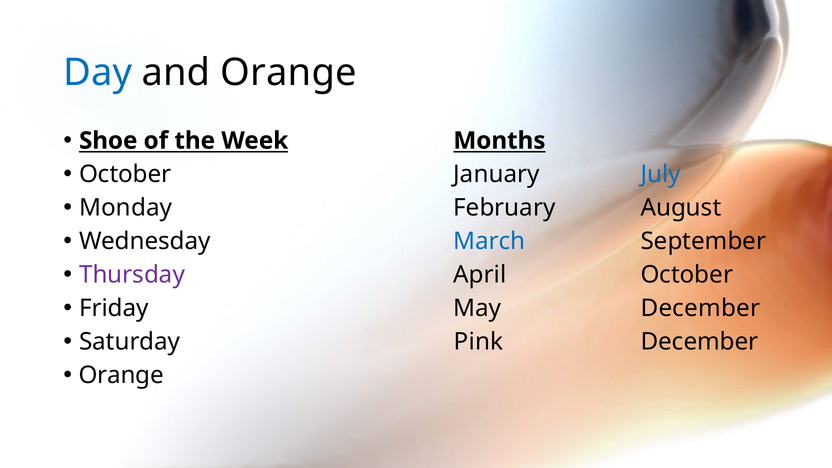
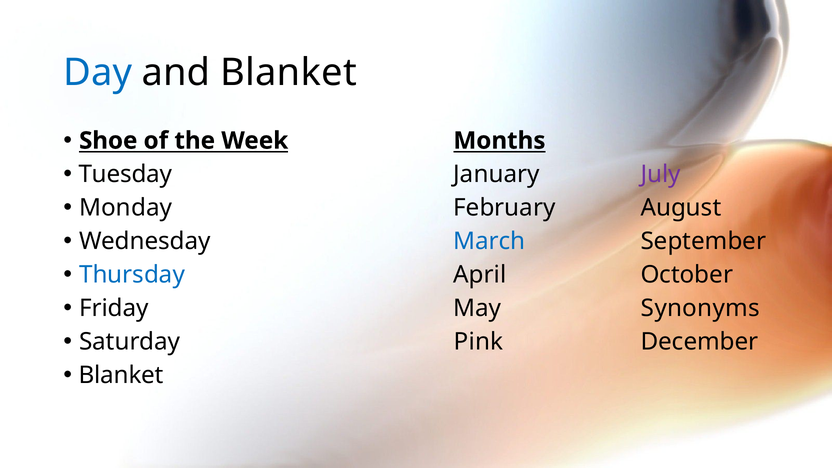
and Orange: Orange -> Blanket
October at (125, 174): October -> Tuesday
July colour: blue -> purple
Thursday colour: purple -> blue
May December: December -> Synonyms
Orange at (121, 375): Orange -> Blanket
